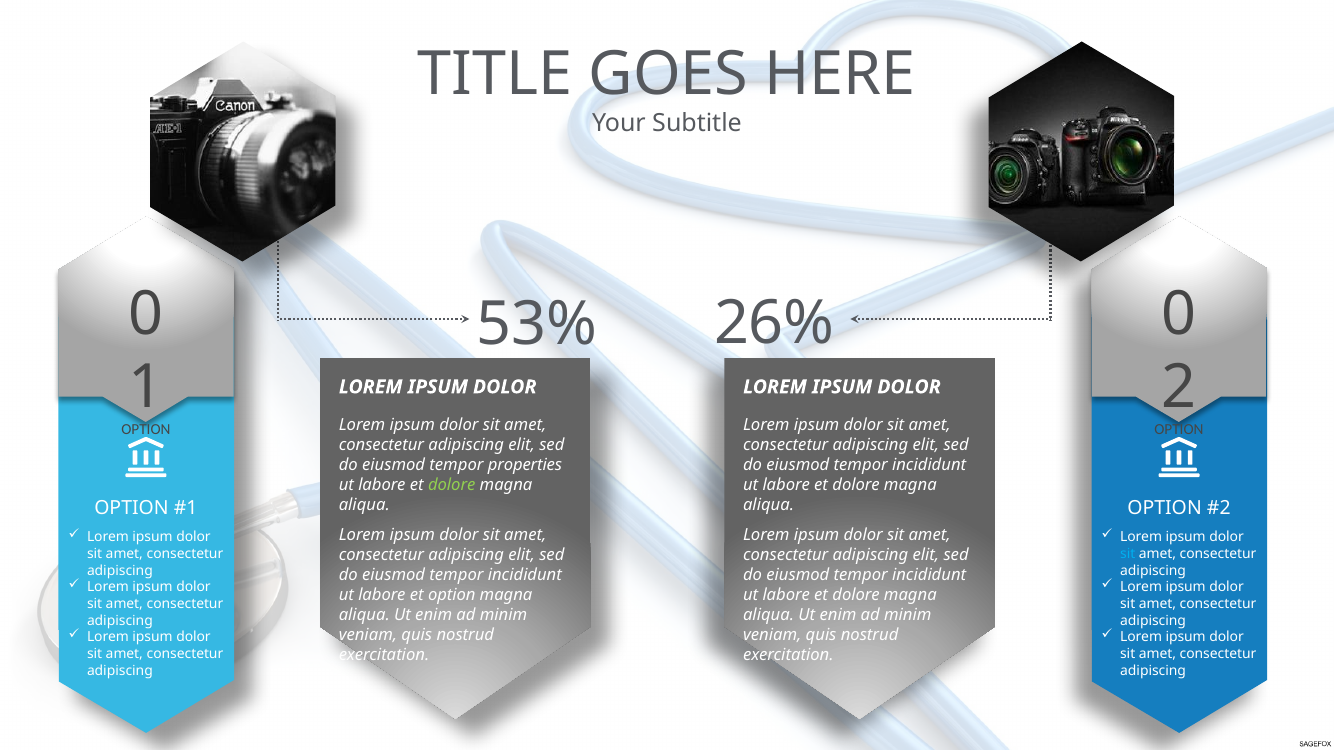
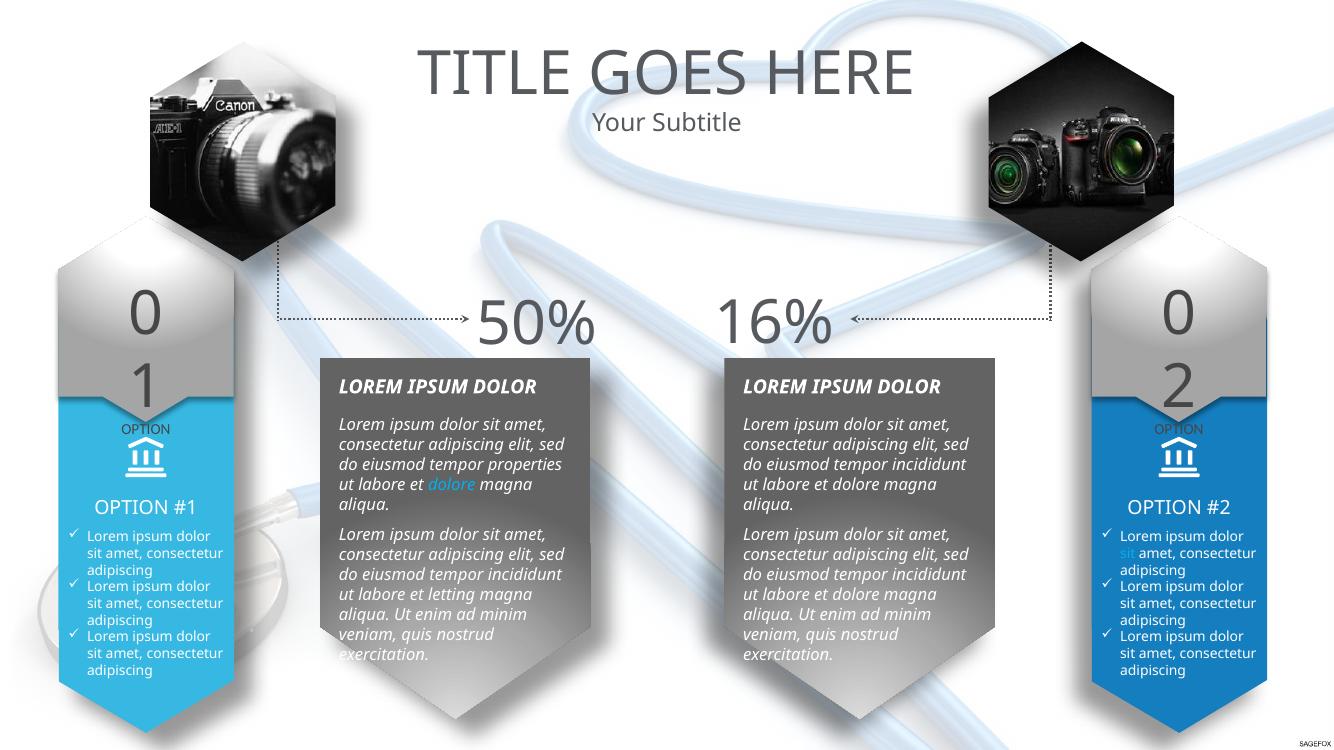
26%: 26% -> 16%
53%: 53% -> 50%
dolore at (452, 485) colour: light green -> light blue
et option: option -> letting
